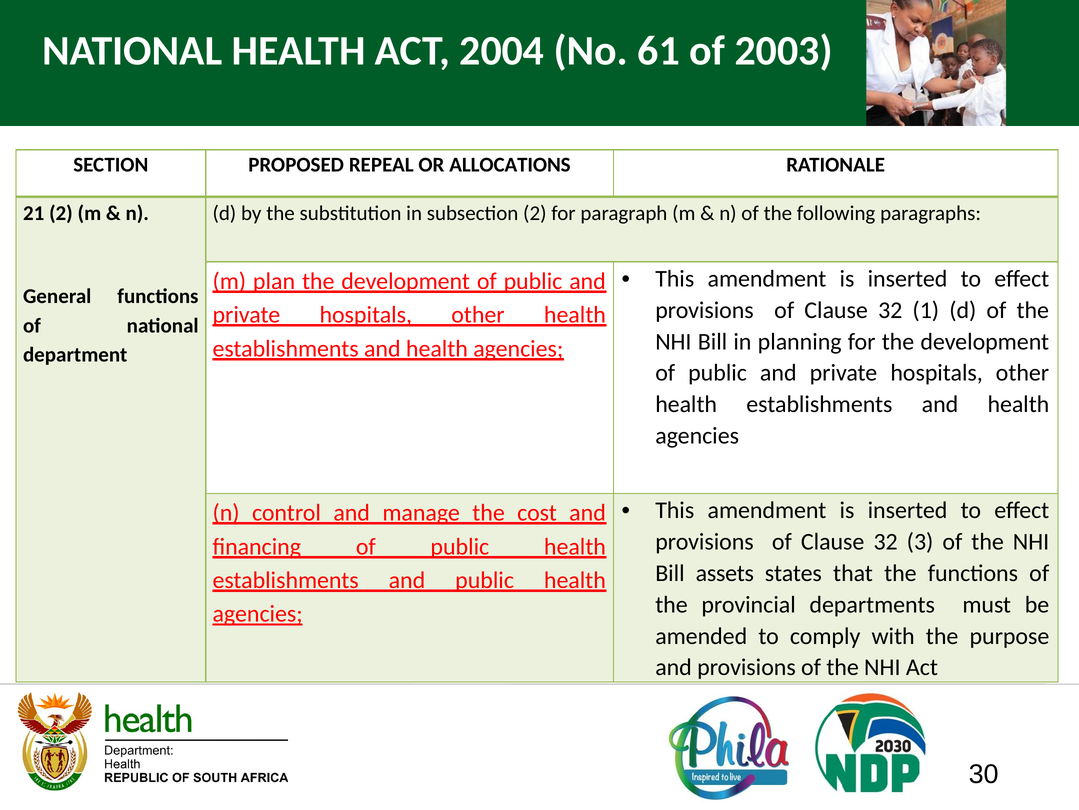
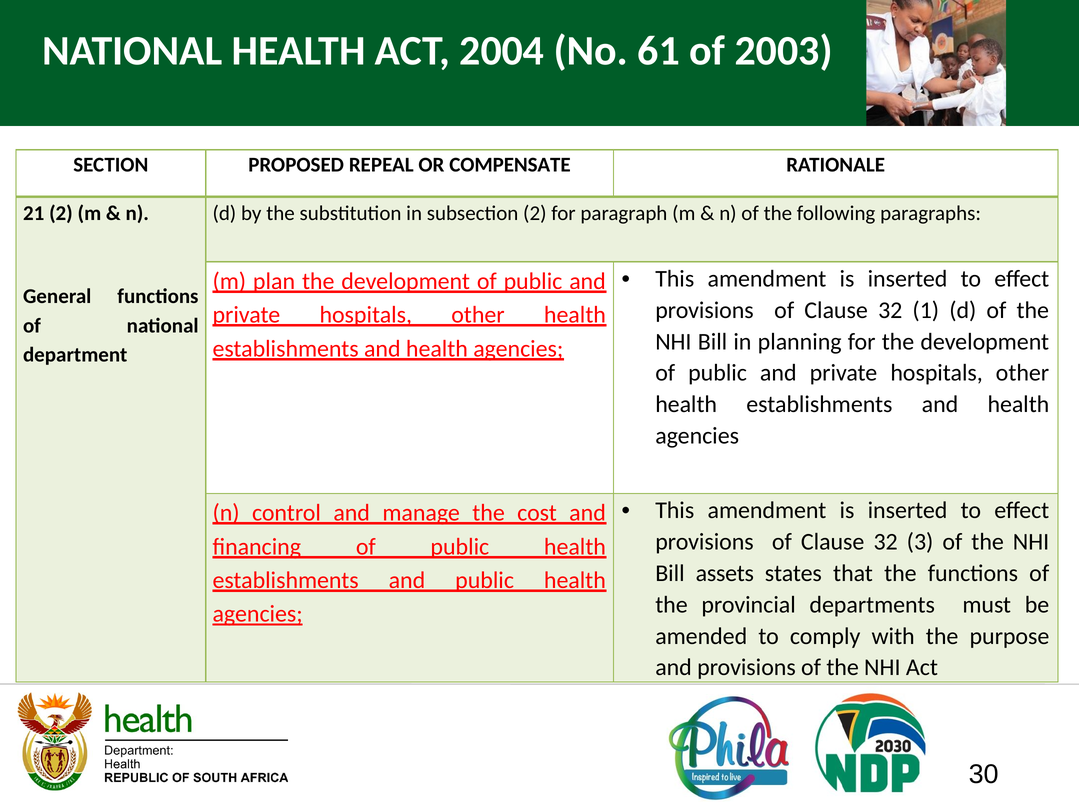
ALLOCATIONS: ALLOCATIONS -> COMPENSATE
